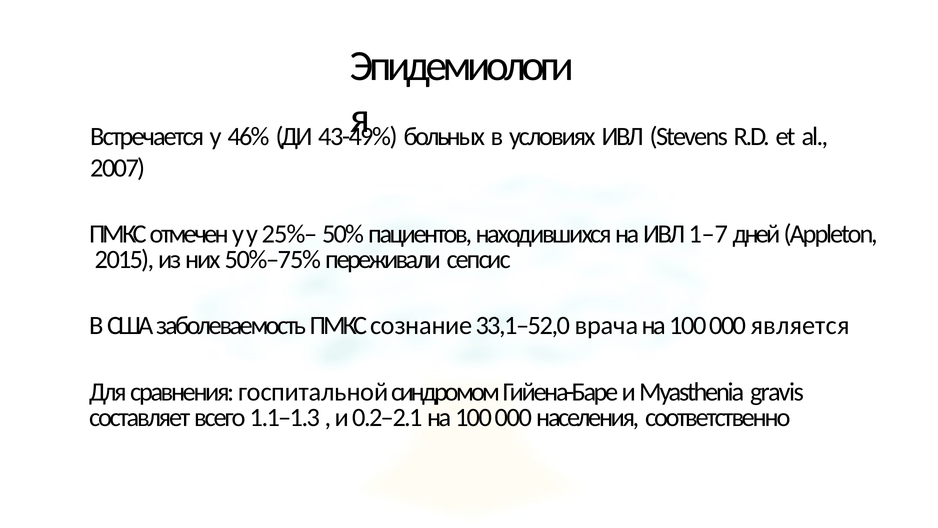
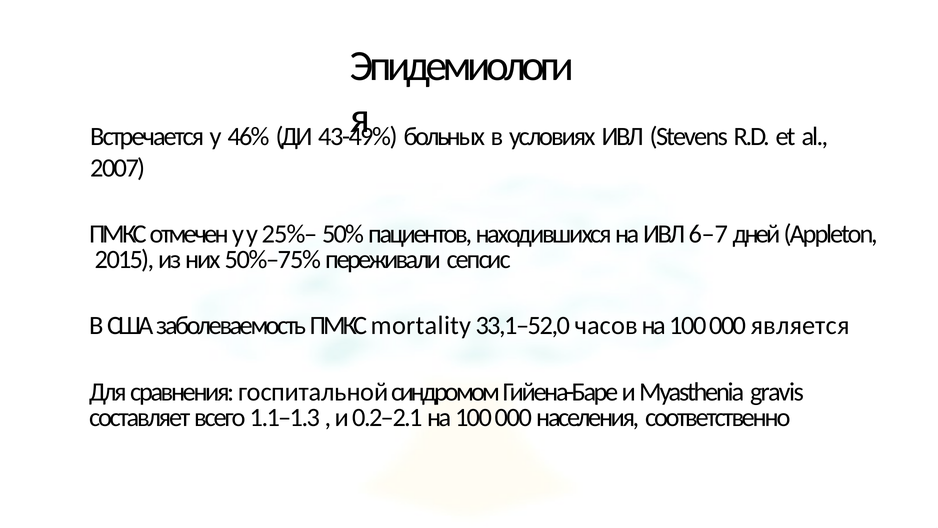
1–7: 1–7 -> 6–7
сознание: сознание -> mortality
врача: врача -> часов
